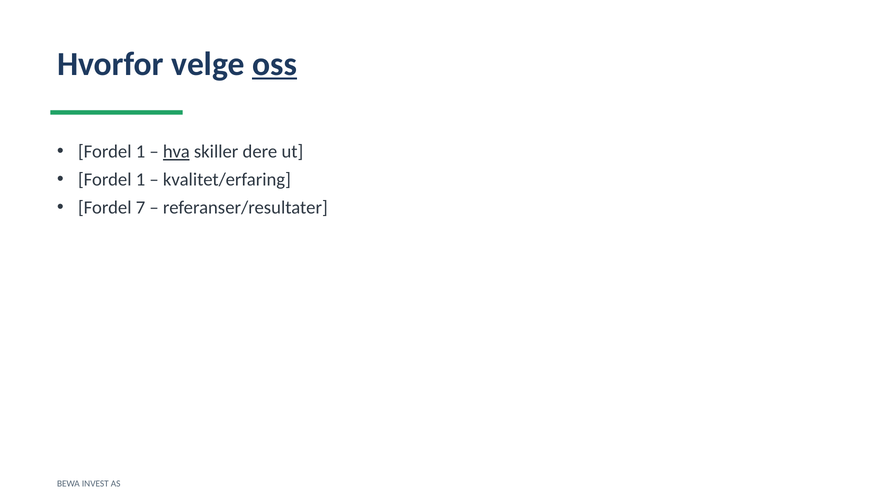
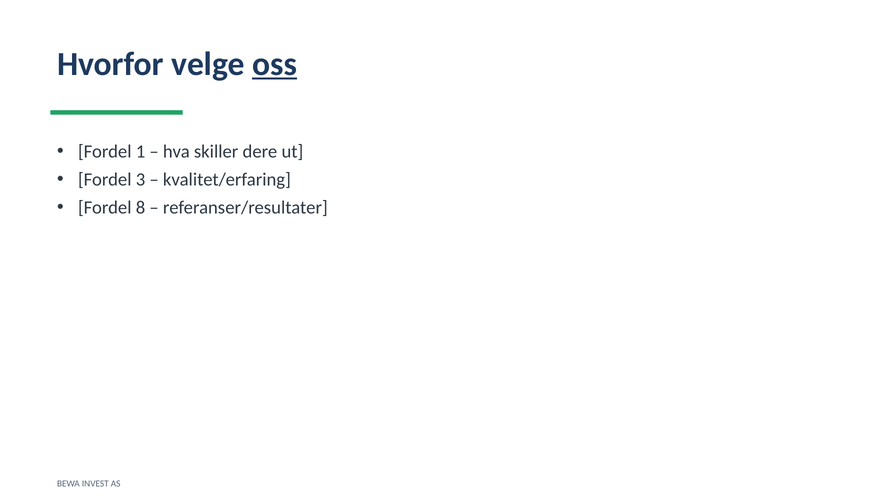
hva underline: present -> none
1 at (141, 180): 1 -> 3
7: 7 -> 8
